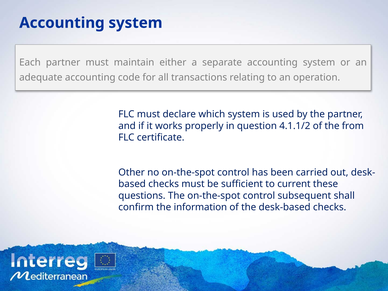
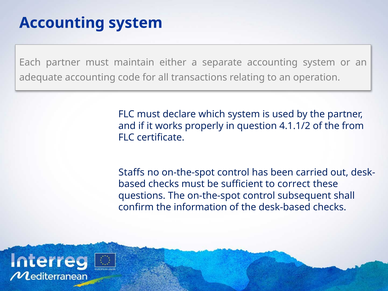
Other: Other -> Staffs
current: current -> correct
